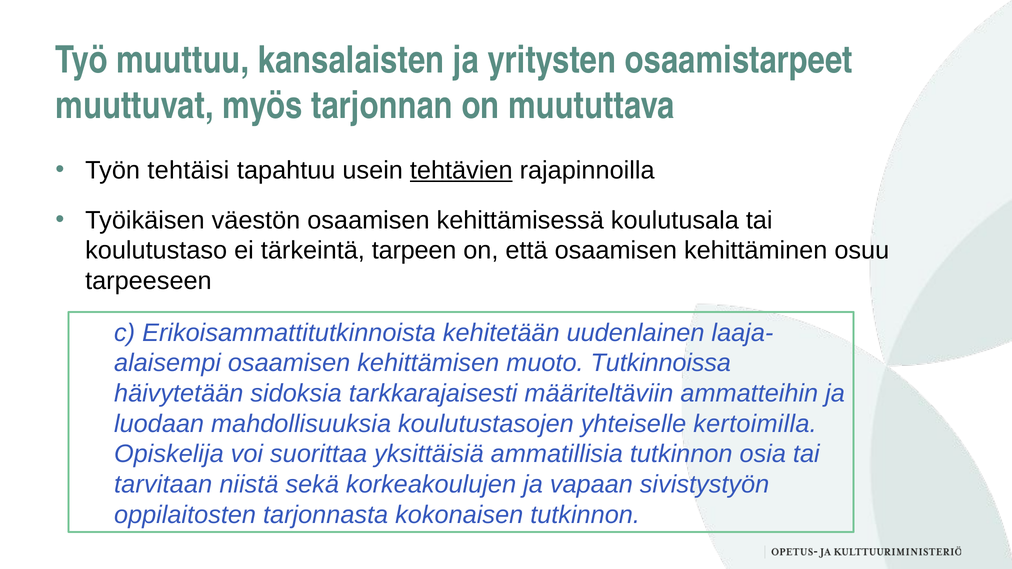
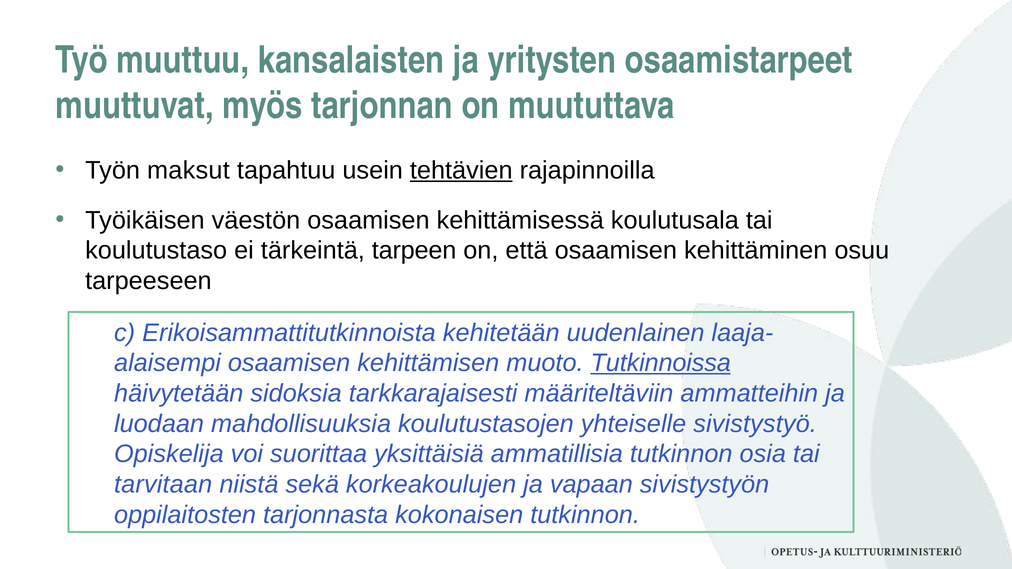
tehtäisi: tehtäisi -> maksut
Tutkinnoissa underline: none -> present
kertoimilla: kertoimilla -> sivistystyö
